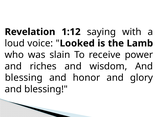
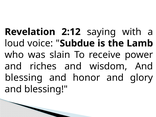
1:12: 1:12 -> 2:12
Looked: Looked -> Subdue
